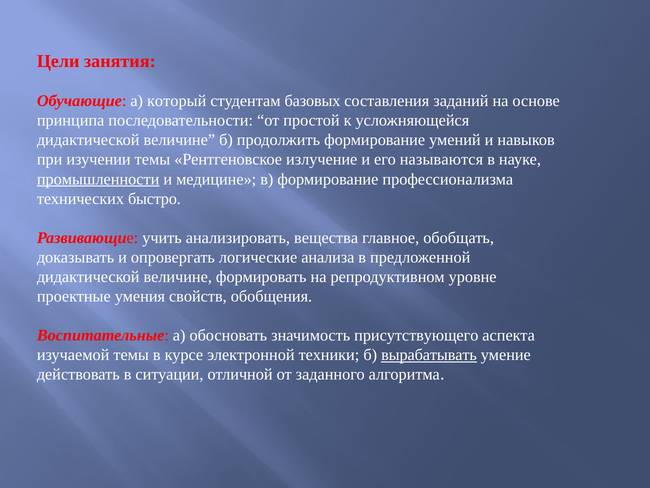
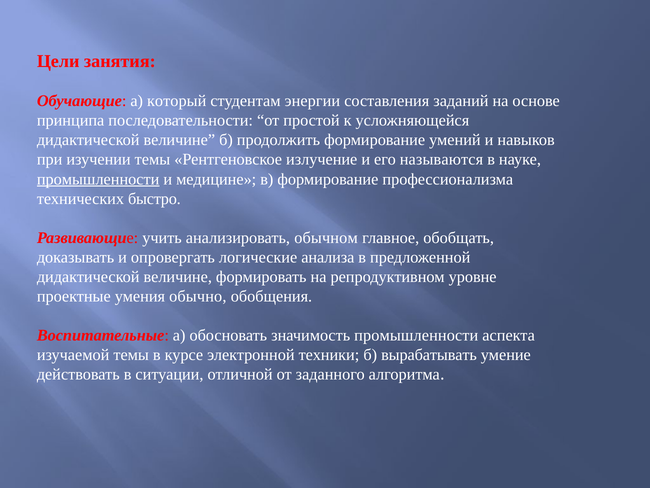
базовых: базовых -> энергии
вещества: вещества -> обычном
свойств: свойств -> обычно
значимость присутствующего: присутствующего -> промышленности
вырабатывать underline: present -> none
